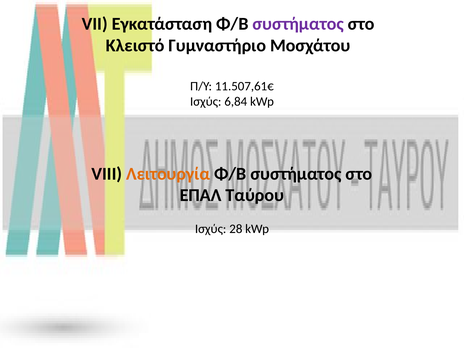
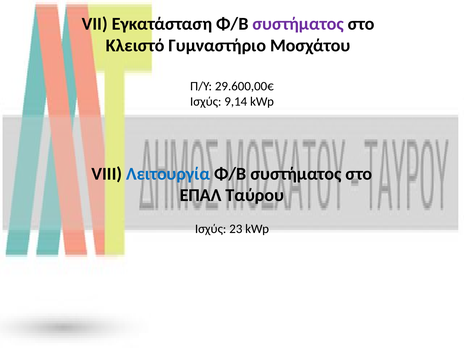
11.507,61€: 11.507,61€ -> 29.600,00€
6,84: 6,84 -> 9,14
Λειτουργία colour: orange -> blue
28: 28 -> 23
